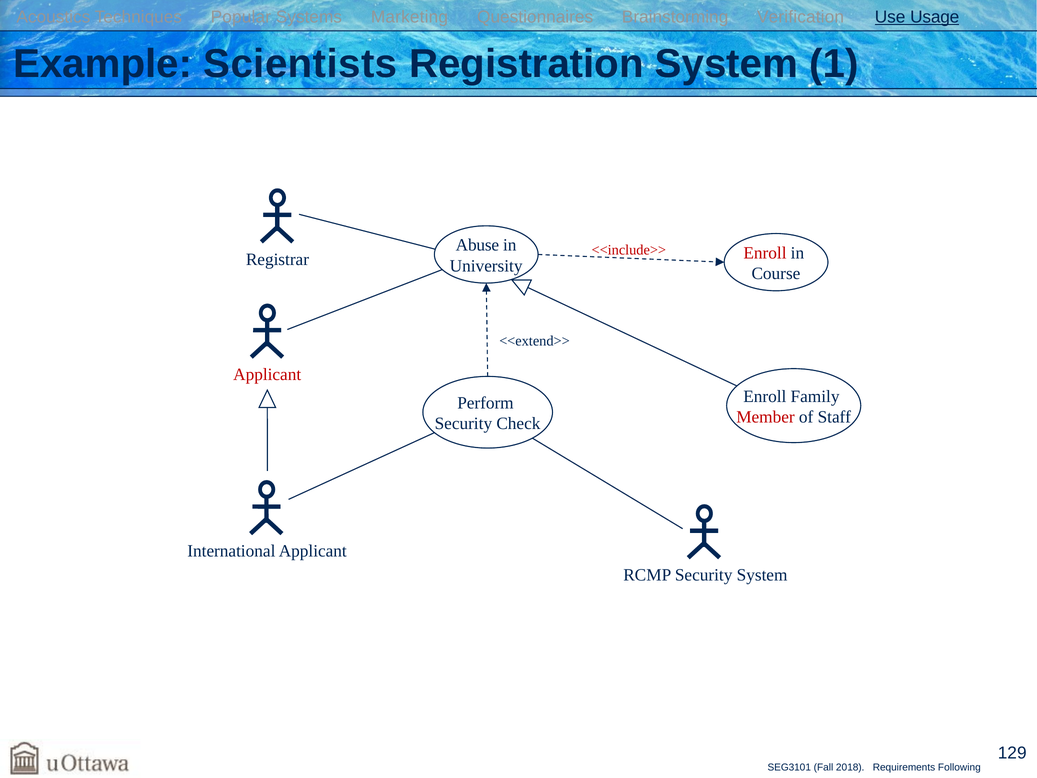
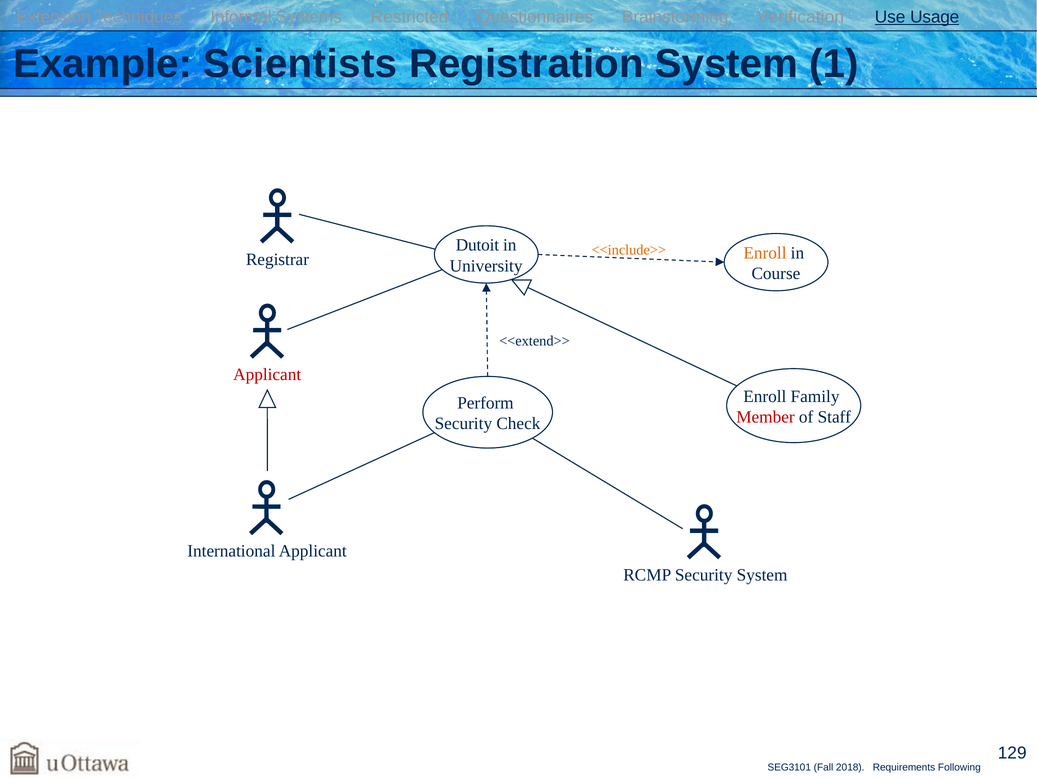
Acoustics: Acoustics -> Extension
Popular: Popular -> Informal
Marketing: Marketing -> Restricted
Abuse: Abuse -> Dutoit
<<include>> colour: red -> orange
Enroll at (765, 253) colour: red -> orange
